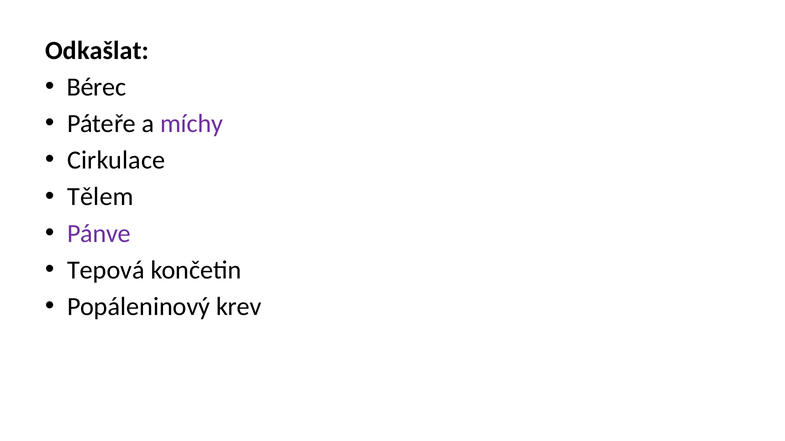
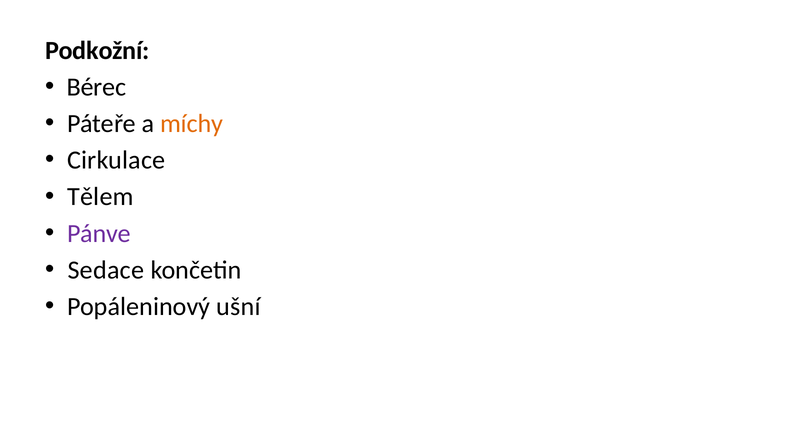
Odkašlat: Odkašlat -> Podkožní
míchy colour: purple -> orange
Tepová: Tepová -> Sedace
krev: krev -> ušní
